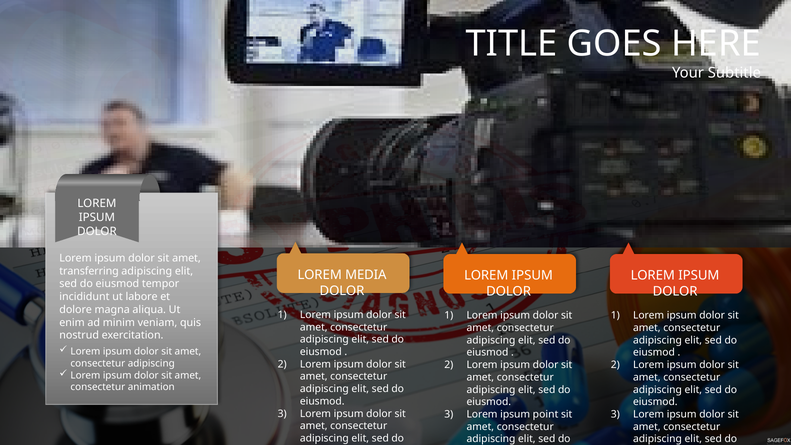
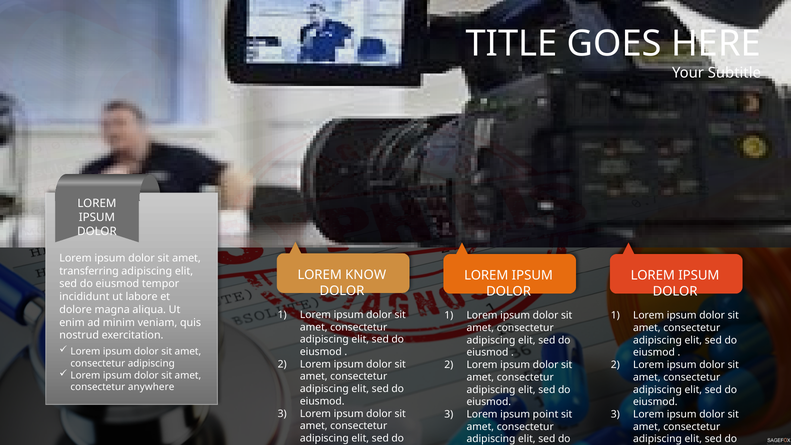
MEDIA: MEDIA -> KNOW
animation: animation -> anywhere
